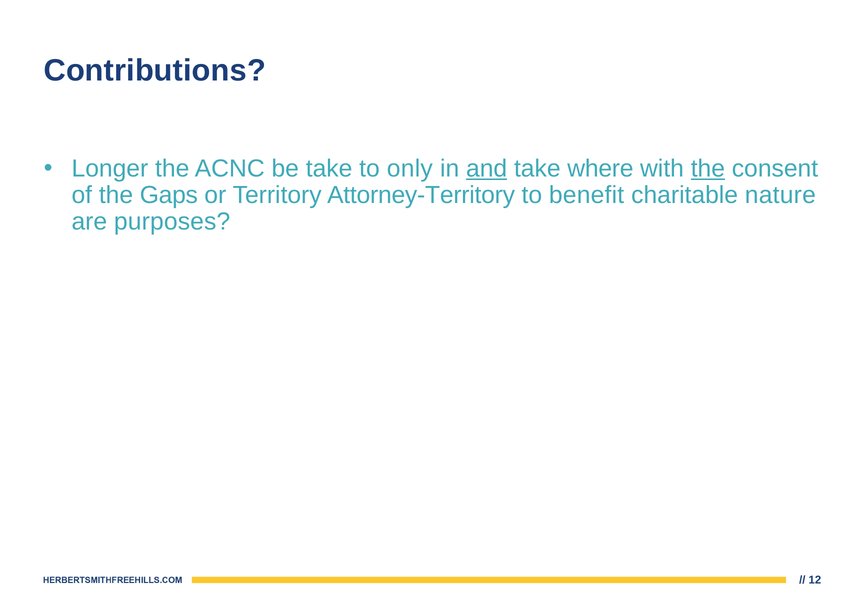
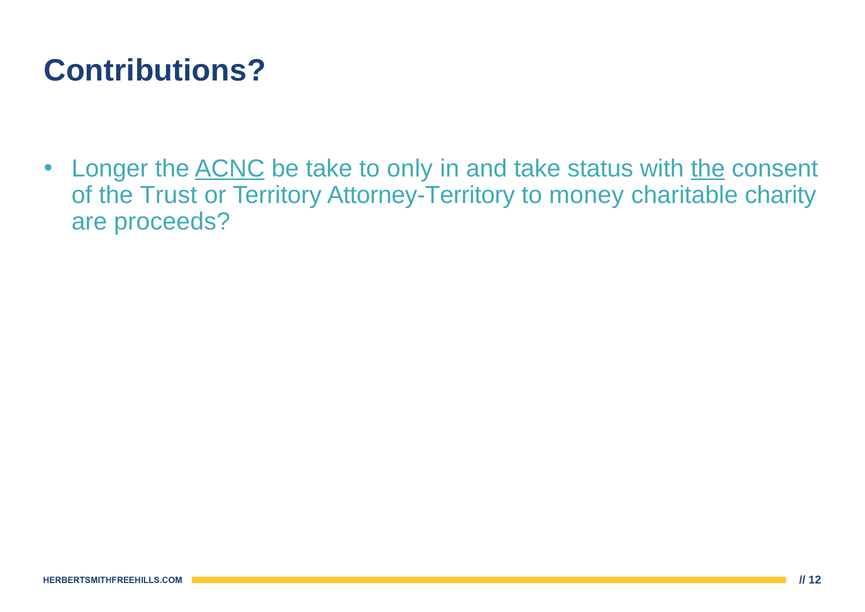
ACNC underline: none -> present
and underline: present -> none
where: where -> status
Gaps: Gaps -> Trust
benefit: benefit -> money
nature: nature -> charity
purposes: purposes -> proceeds
